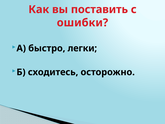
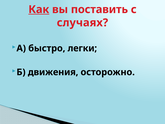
Как underline: none -> present
ошибки: ошибки -> случаях
сходитесь: сходитесь -> движения
